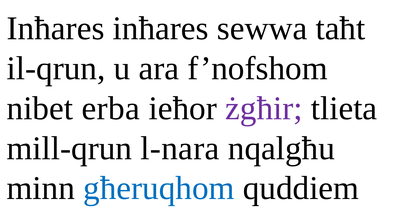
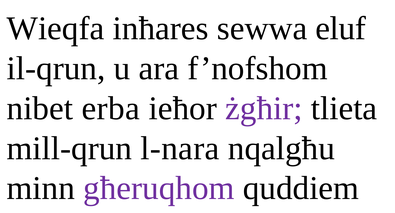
Inħares at (56, 28): Inħares -> Wieqfa
taħt: taħt -> eluf
għeruqhom colour: blue -> purple
